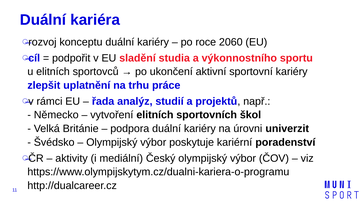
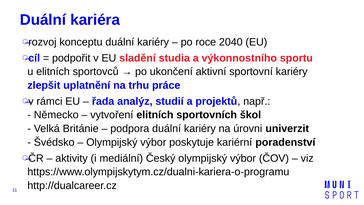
2060: 2060 -> 2040
